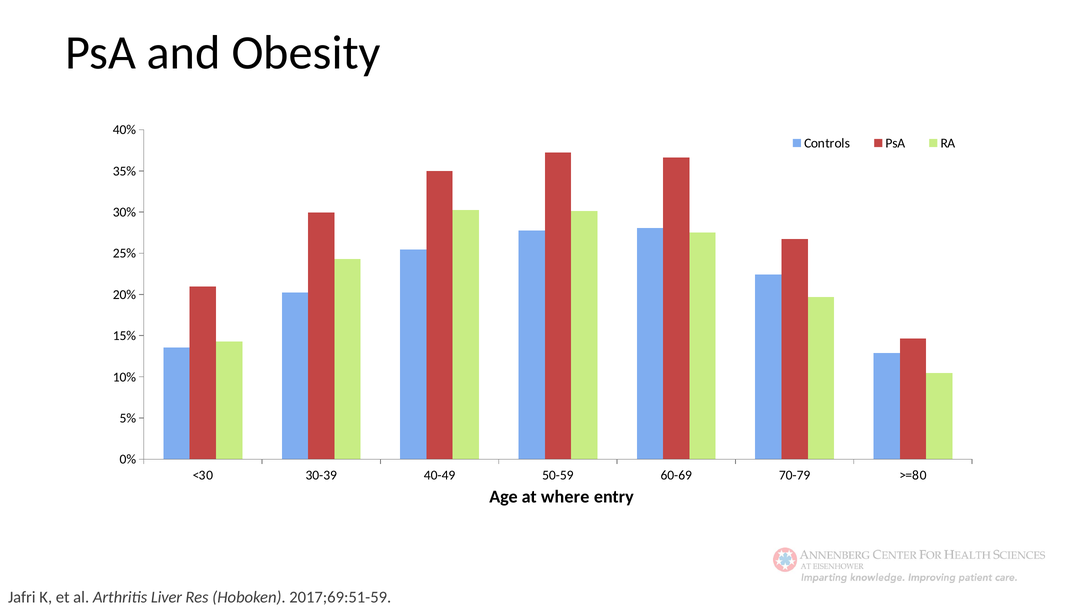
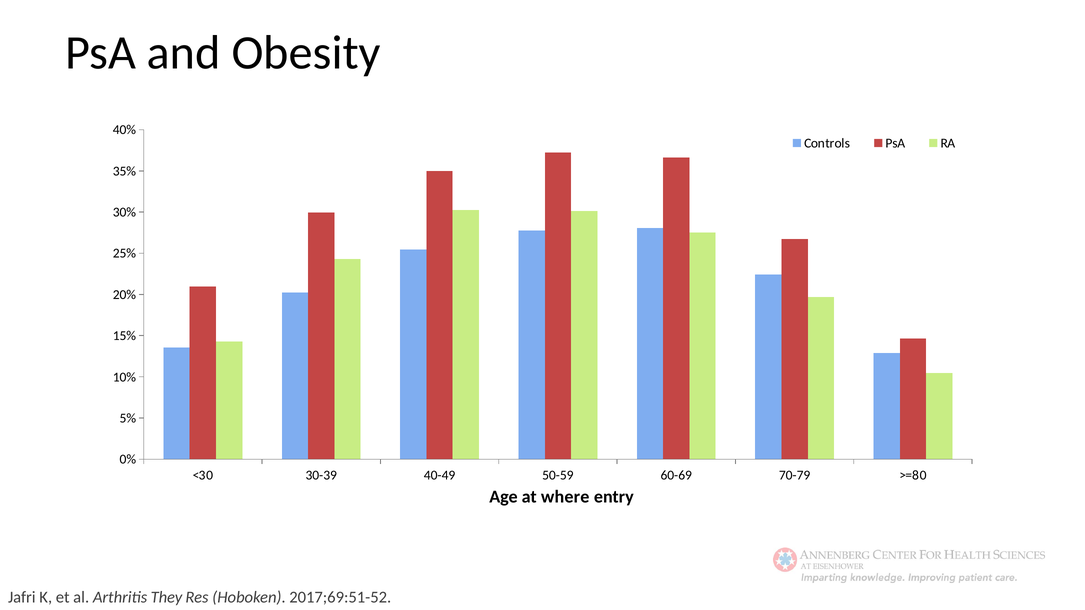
Liver: Liver -> They
2017;69:51-59: 2017;69:51-59 -> 2017;69:51-52
